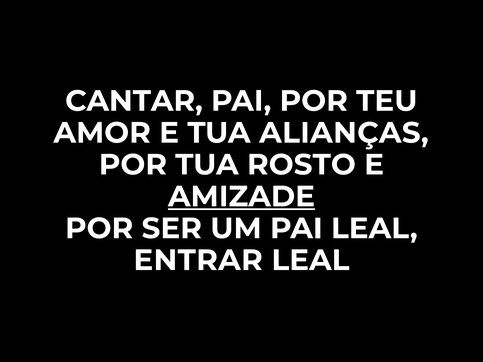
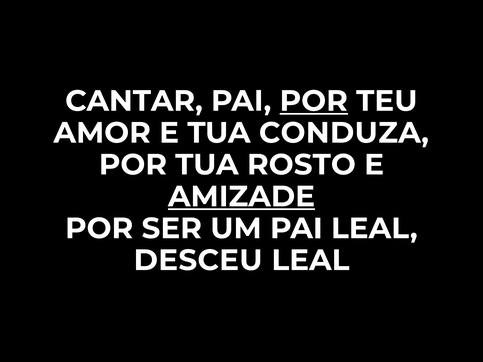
POR at (314, 101) underline: none -> present
ALIANÇAS: ALIANÇAS -> CONDUZA
ENTRAR: ENTRAR -> DESCEU
